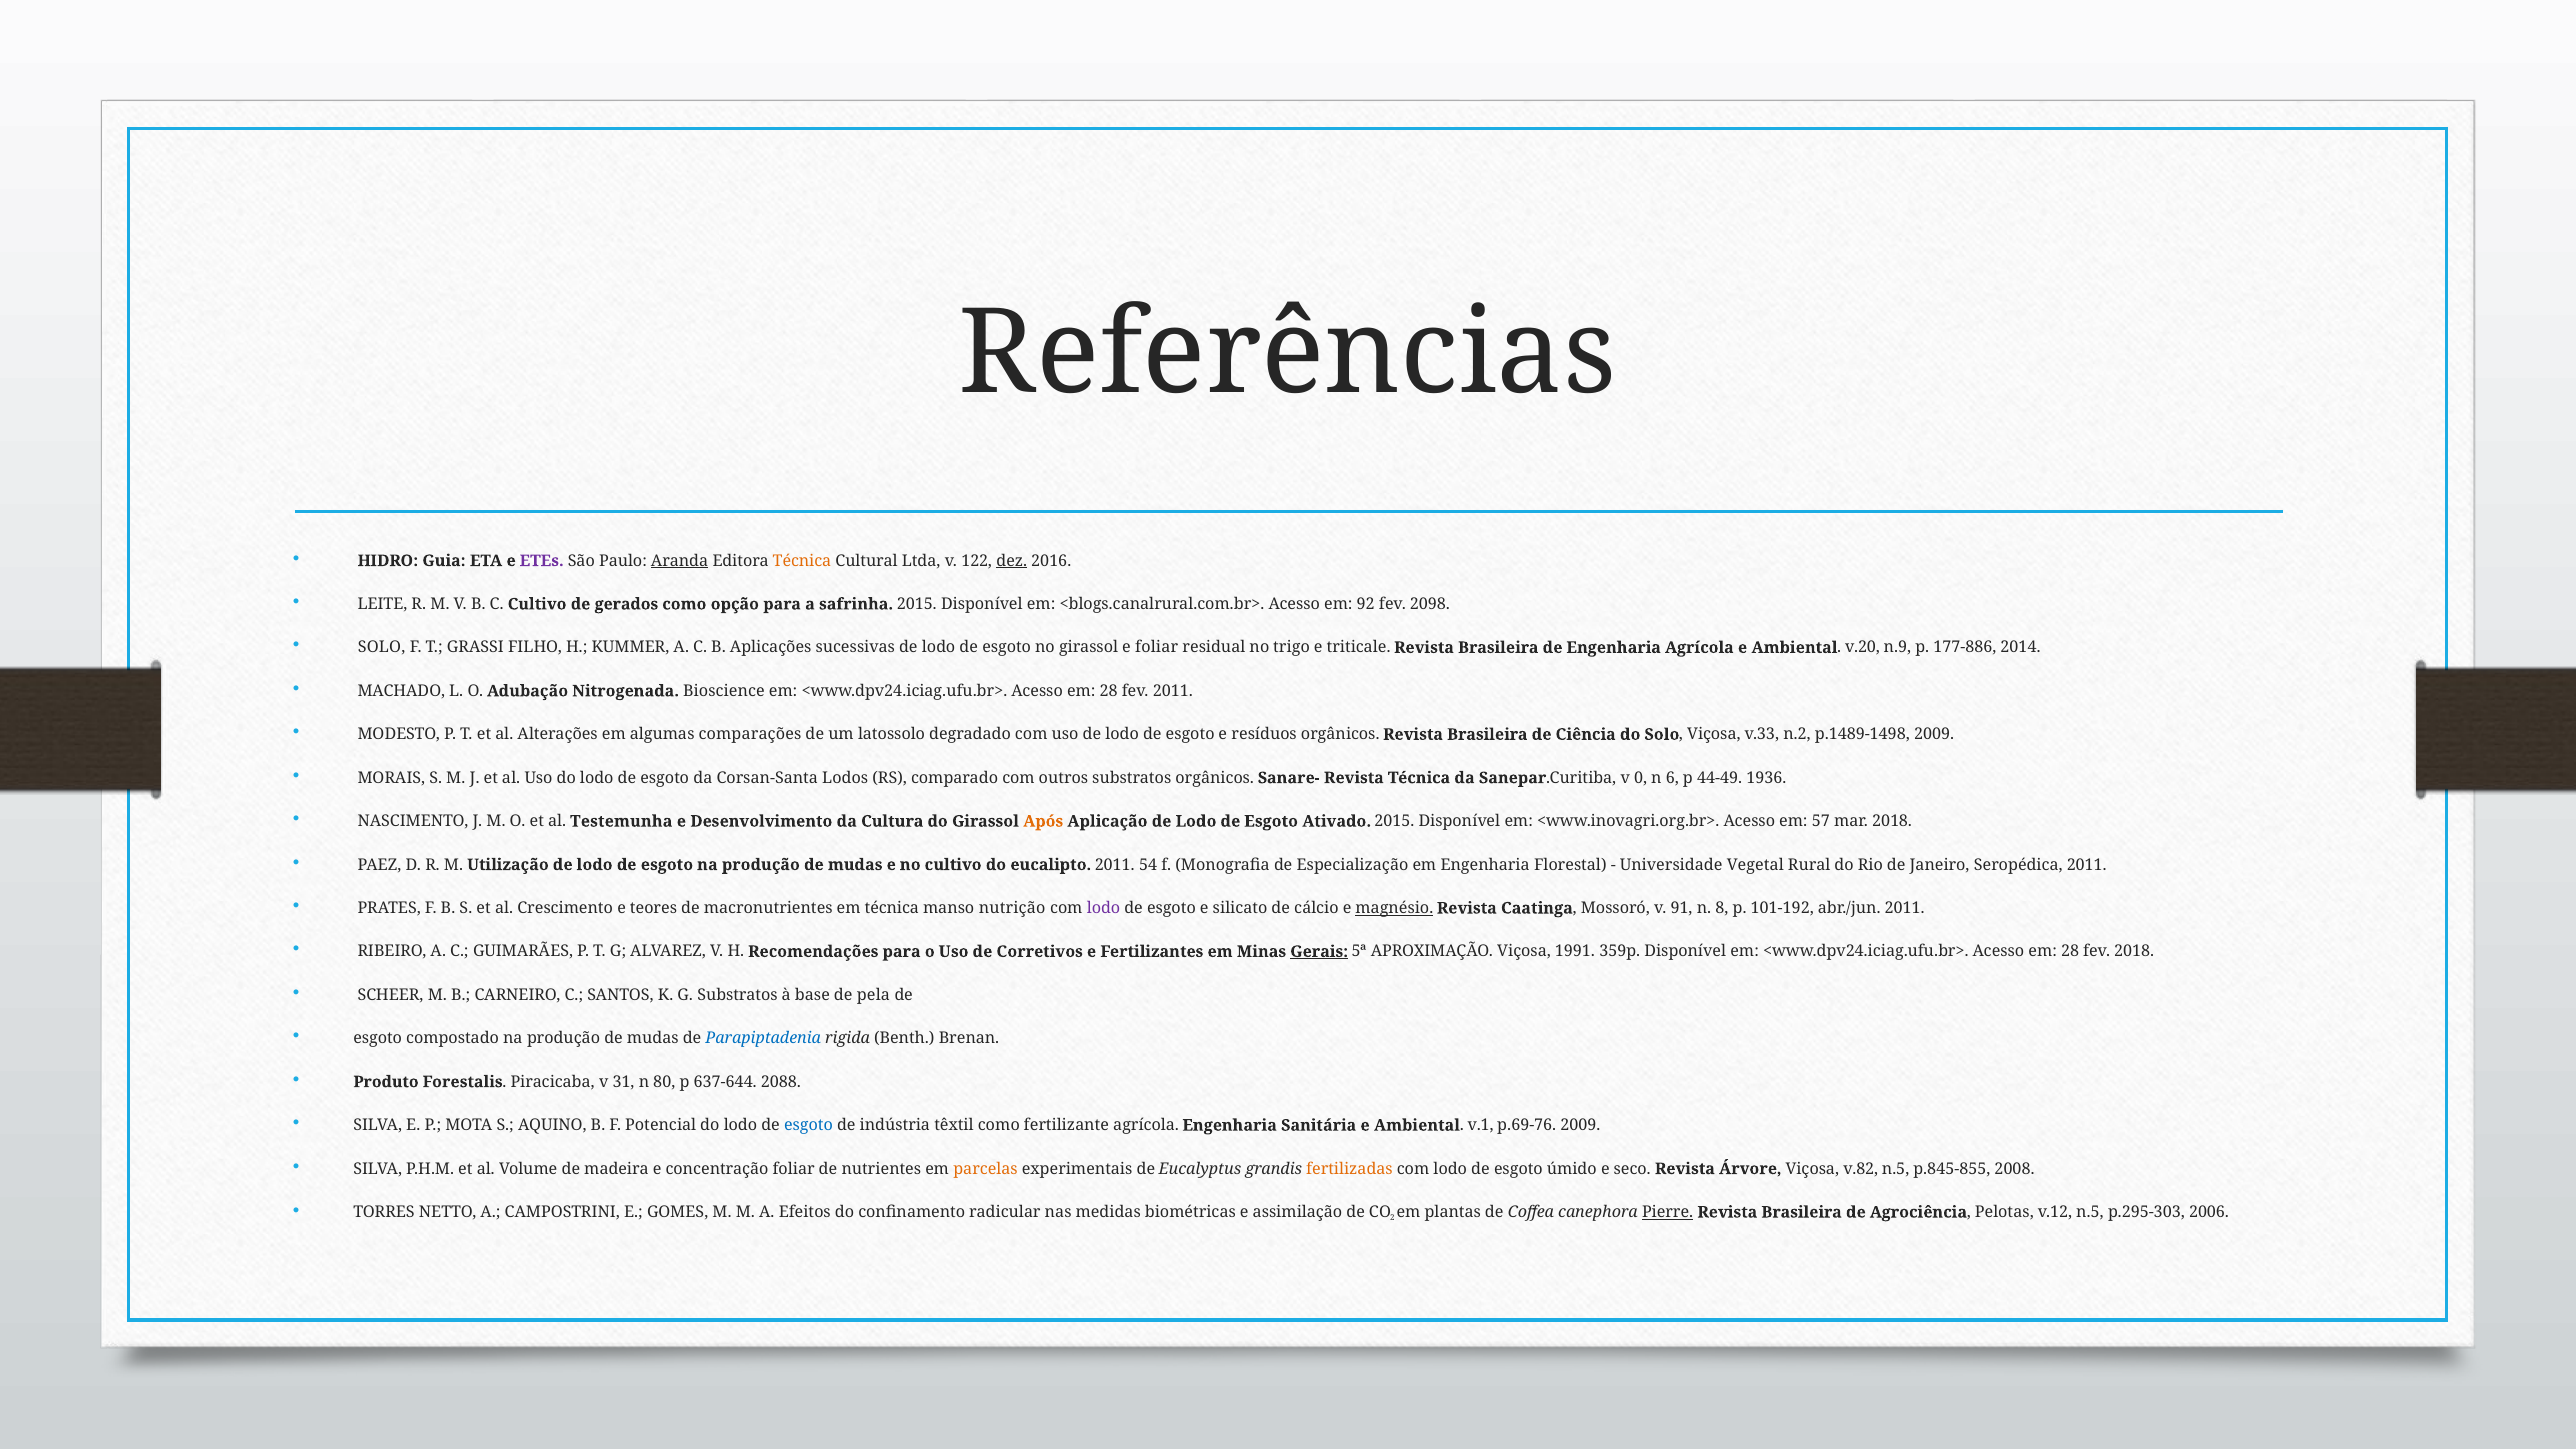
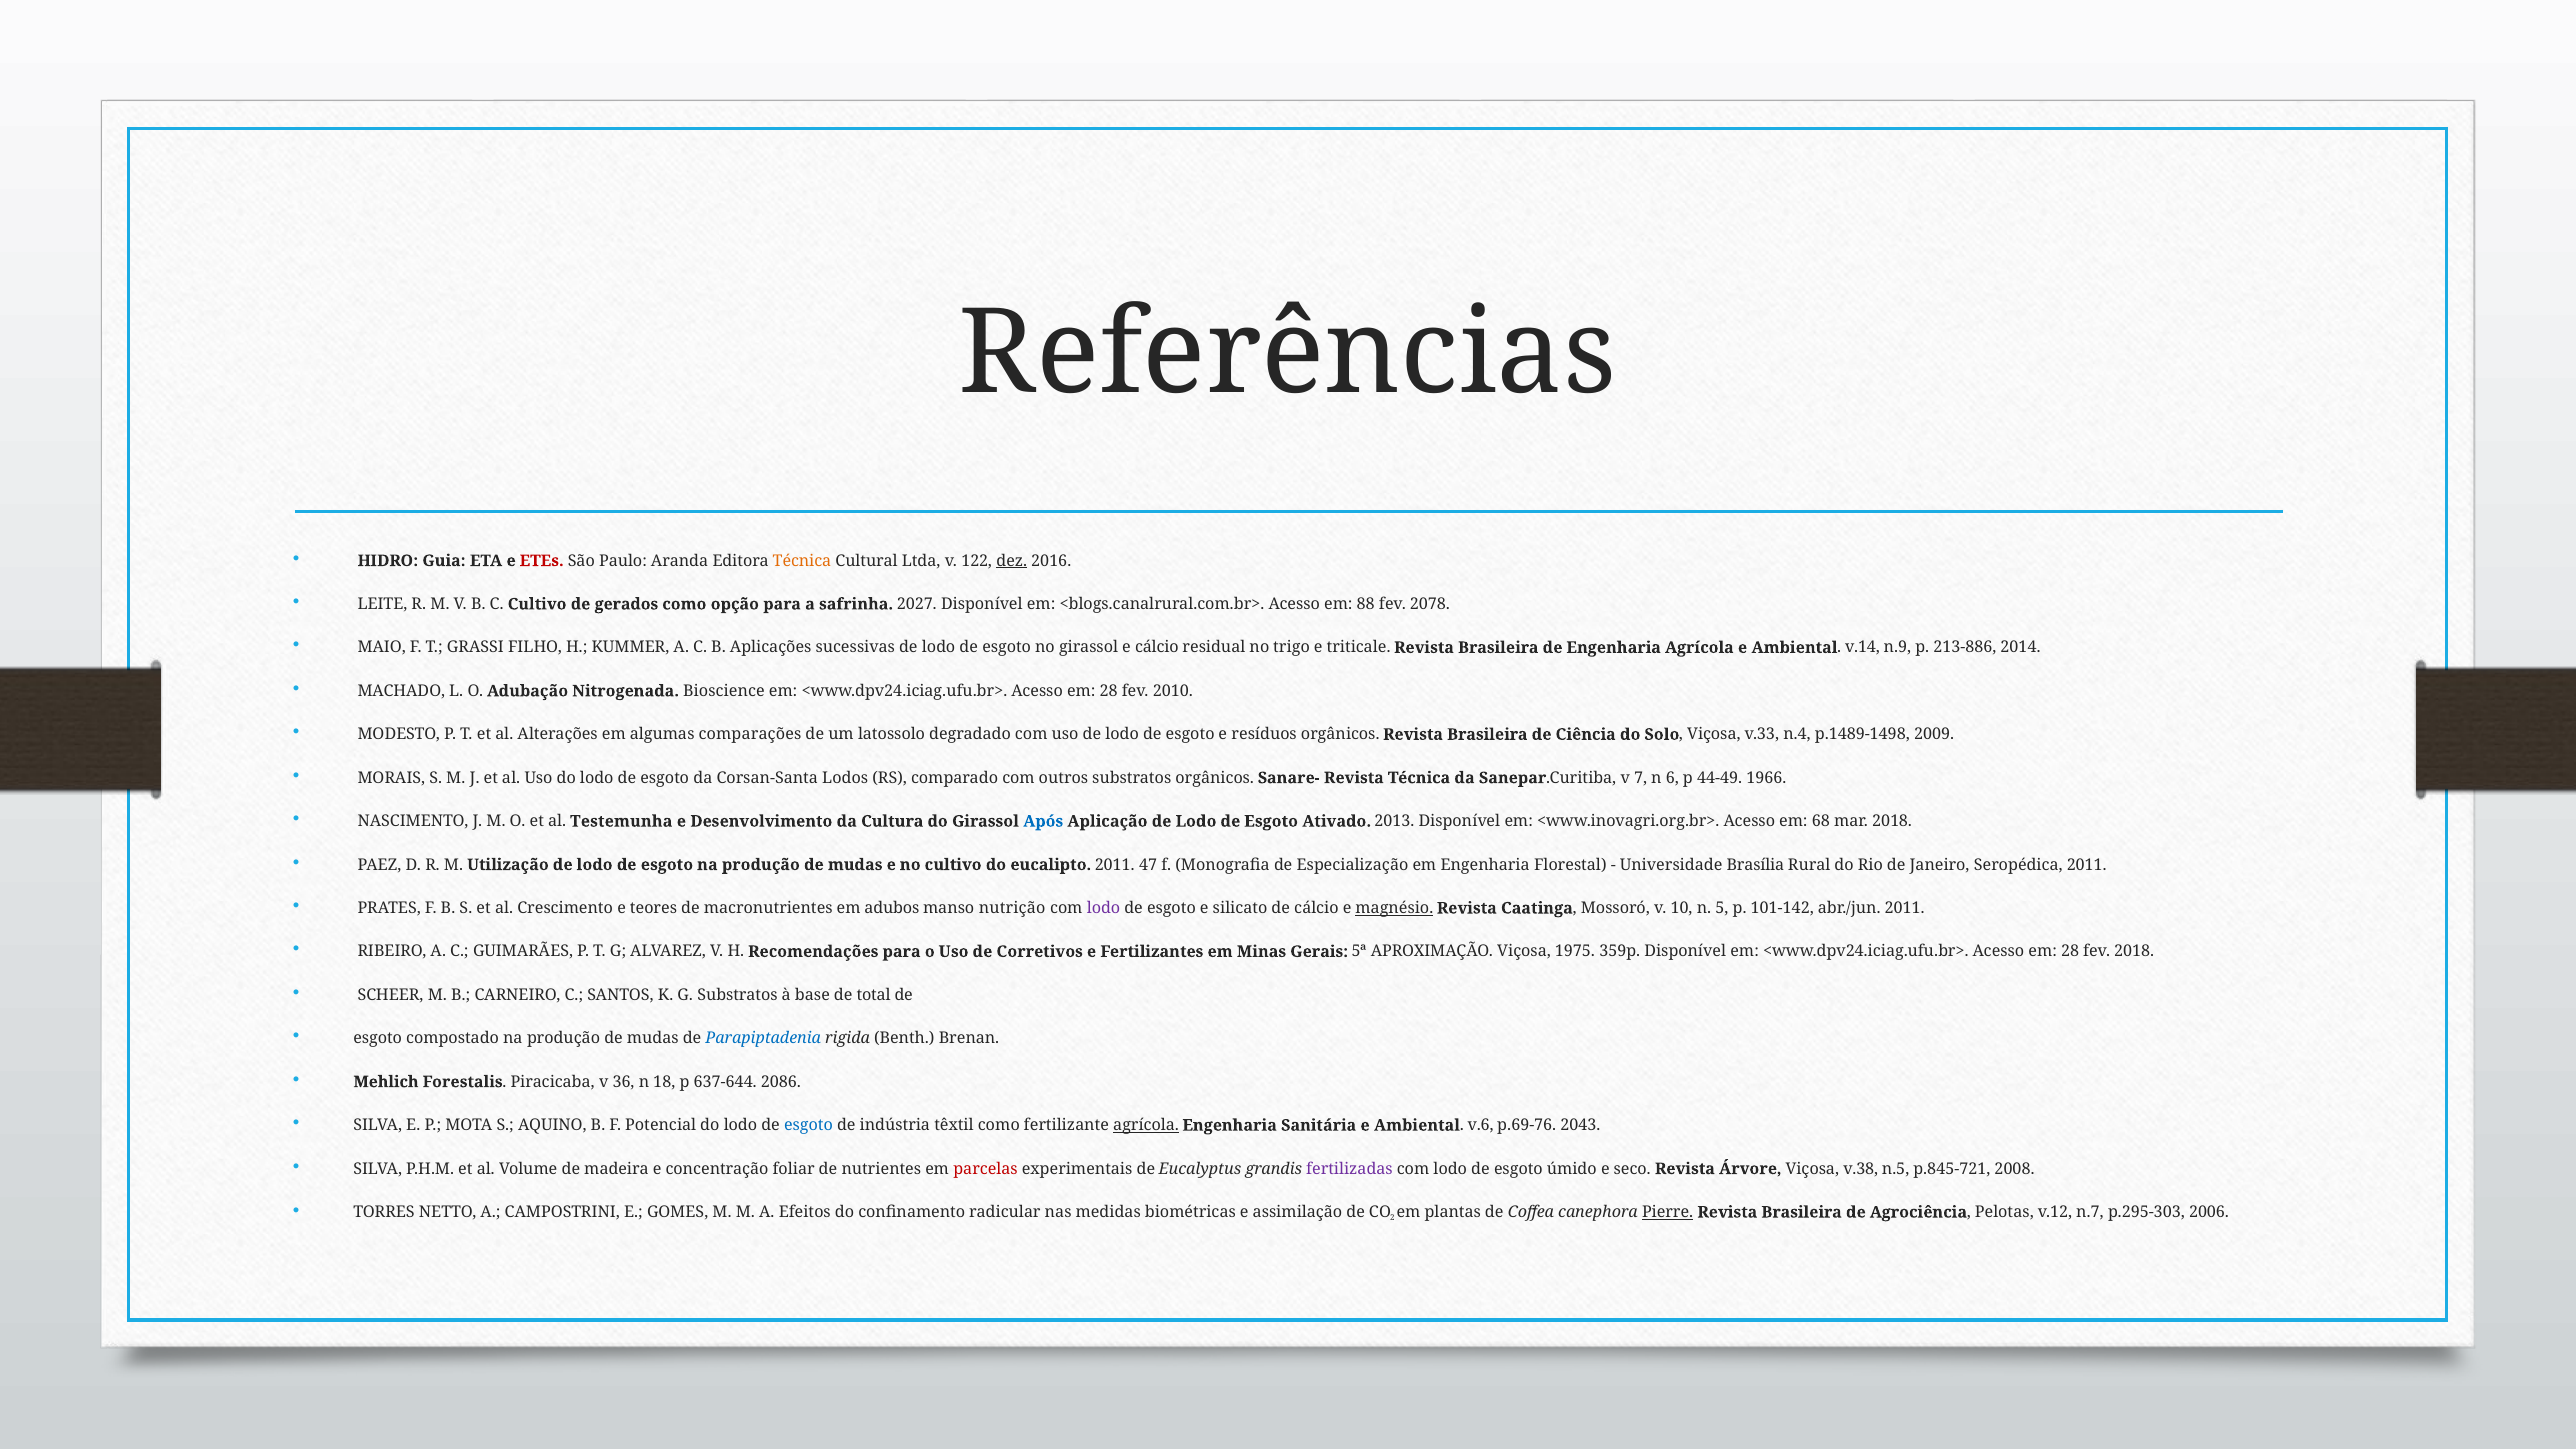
ETEs colour: purple -> red
Aranda underline: present -> none
safrinha 2015: 2015 -> 2027
92: 92 -> 88
2098: 2098 -> 2078
SOLO at (382, 648): SOLO -> MAIO
e foliar: foliar -> cálcio
v.20: v.20 -> v.14
177-886: 177-886 -> 213-886
fev 2011: 2011 -> 2010
n.2: n.2 -> n.4
0: 0 -> 7
1936: 1936 -> 1966
Após colour: orange -> blue
Ativado 2015: 2015 -> 2013
57: 57 -> 68
54: 54 -> 47
Vegetal: Vegetal -> Brasília
em técnica: técnica -> adubos
91: 91 -> 10
8: 8 -> 5
101-192: 101-192 -> 101-142
Gerais underline: present -> none
1991: 1991 -> 1975
pela: pela -> total
Produto: Produto -> Mehlich
31: 31 -> 36
80: 80 -> 18
2088: 2088 -> 2086
agrícola at (1146, 1125) underline: none -> present
v.1: v.1 -> v.6
p.69-76 2009: 2009 -> 2043
parcelas colour: orange -> red
fertilizadas colour: orange -> purple
v.82: v.82 -> v.38
p.845-855: p.845-855 -> p.845-721
v.12 n.5: n.5 -> n.7
